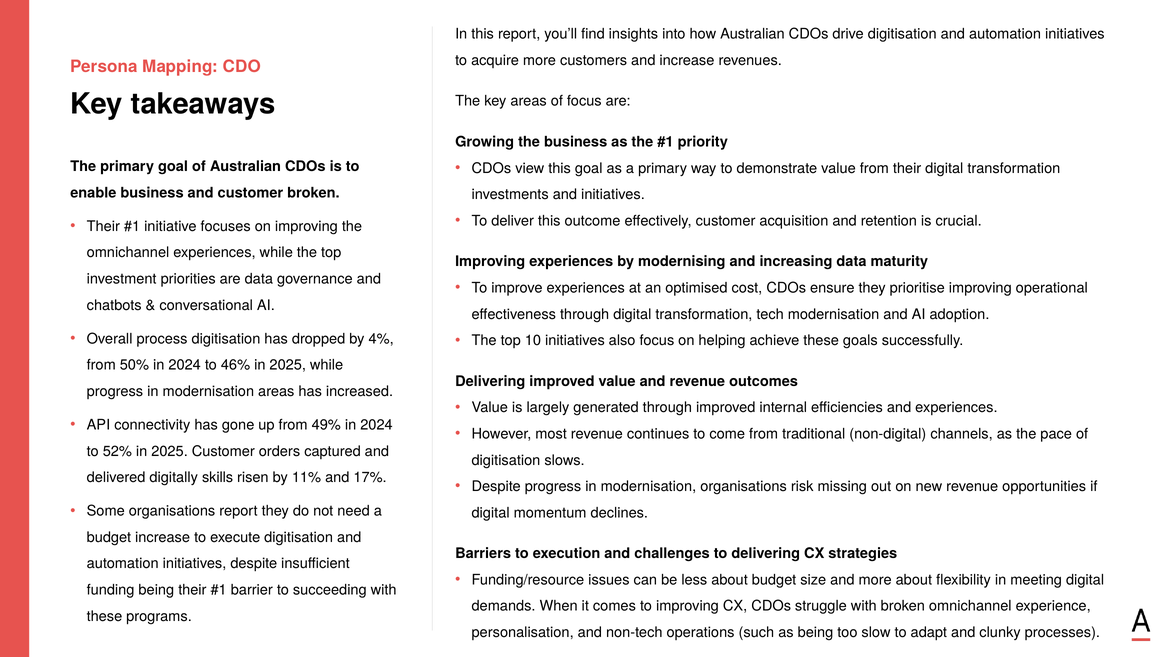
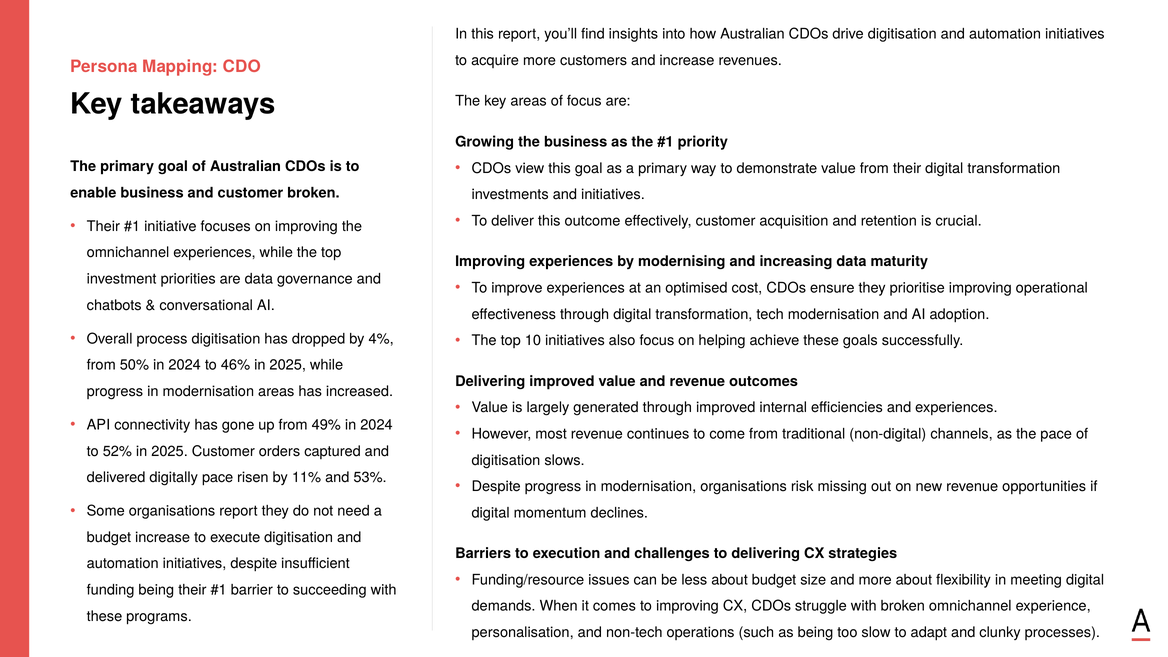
digitally skills: skills -> pace
17%: 17% -> 53%
